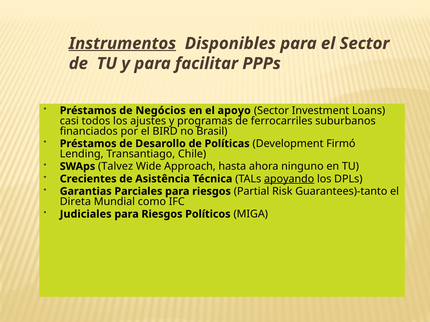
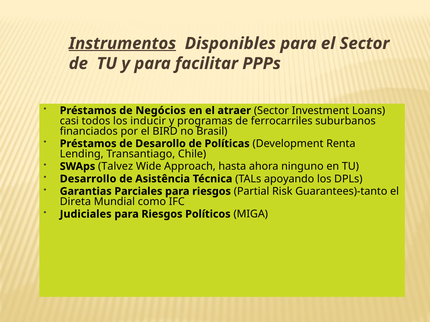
apoyo: apoyo -> atraer
ajustes: ajustes -> inducir
Firmó: Firmó -> Renta
Crecientes: Crecientes -> Desarrollo
apoyando underline: present -> none
